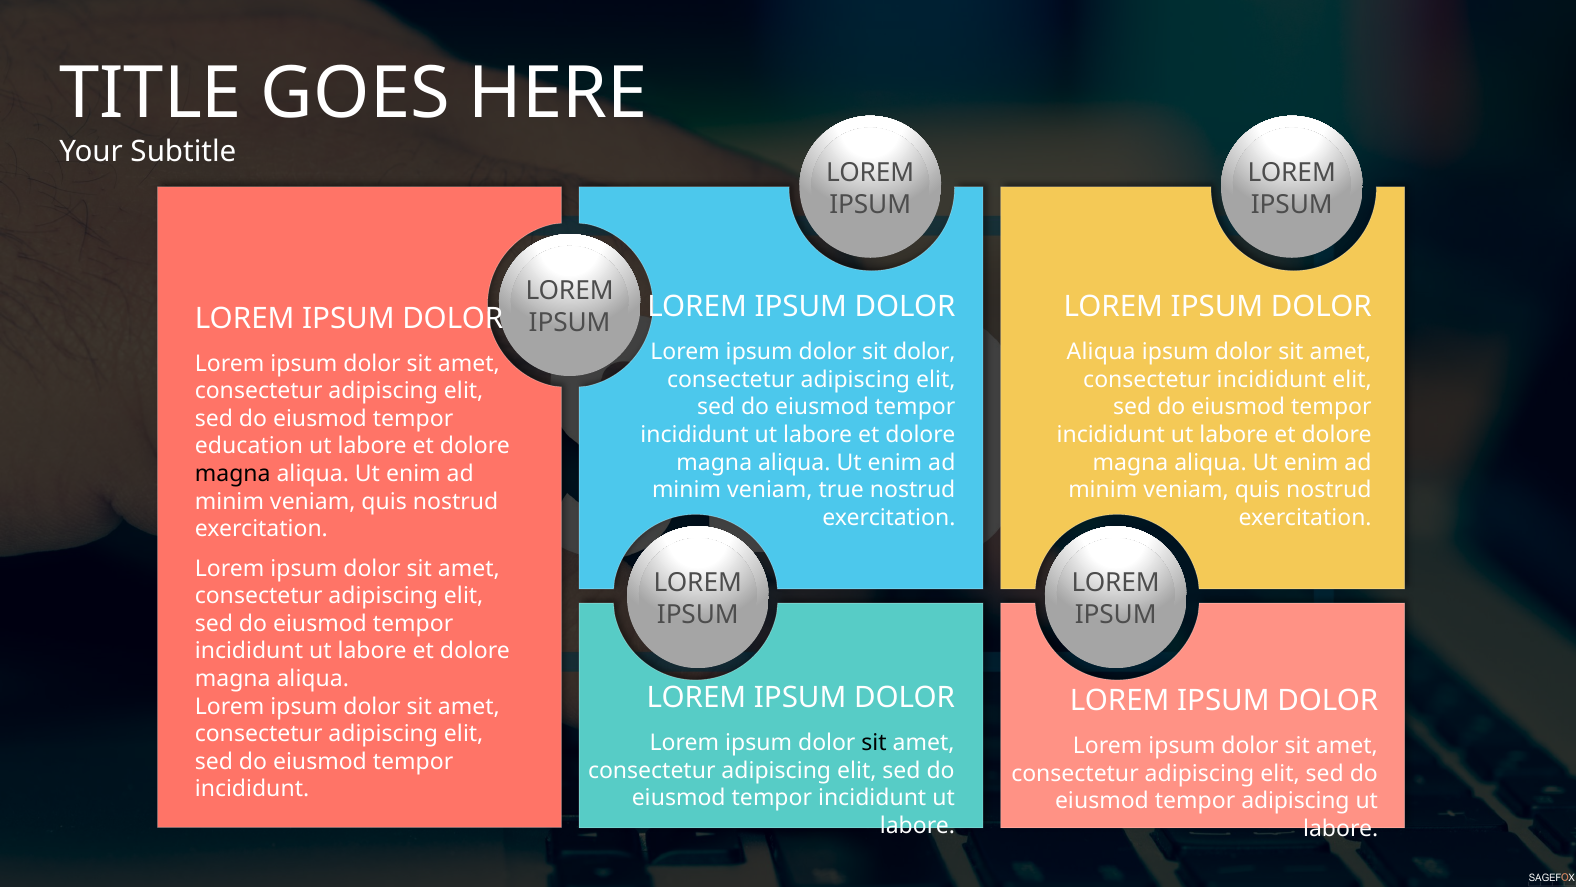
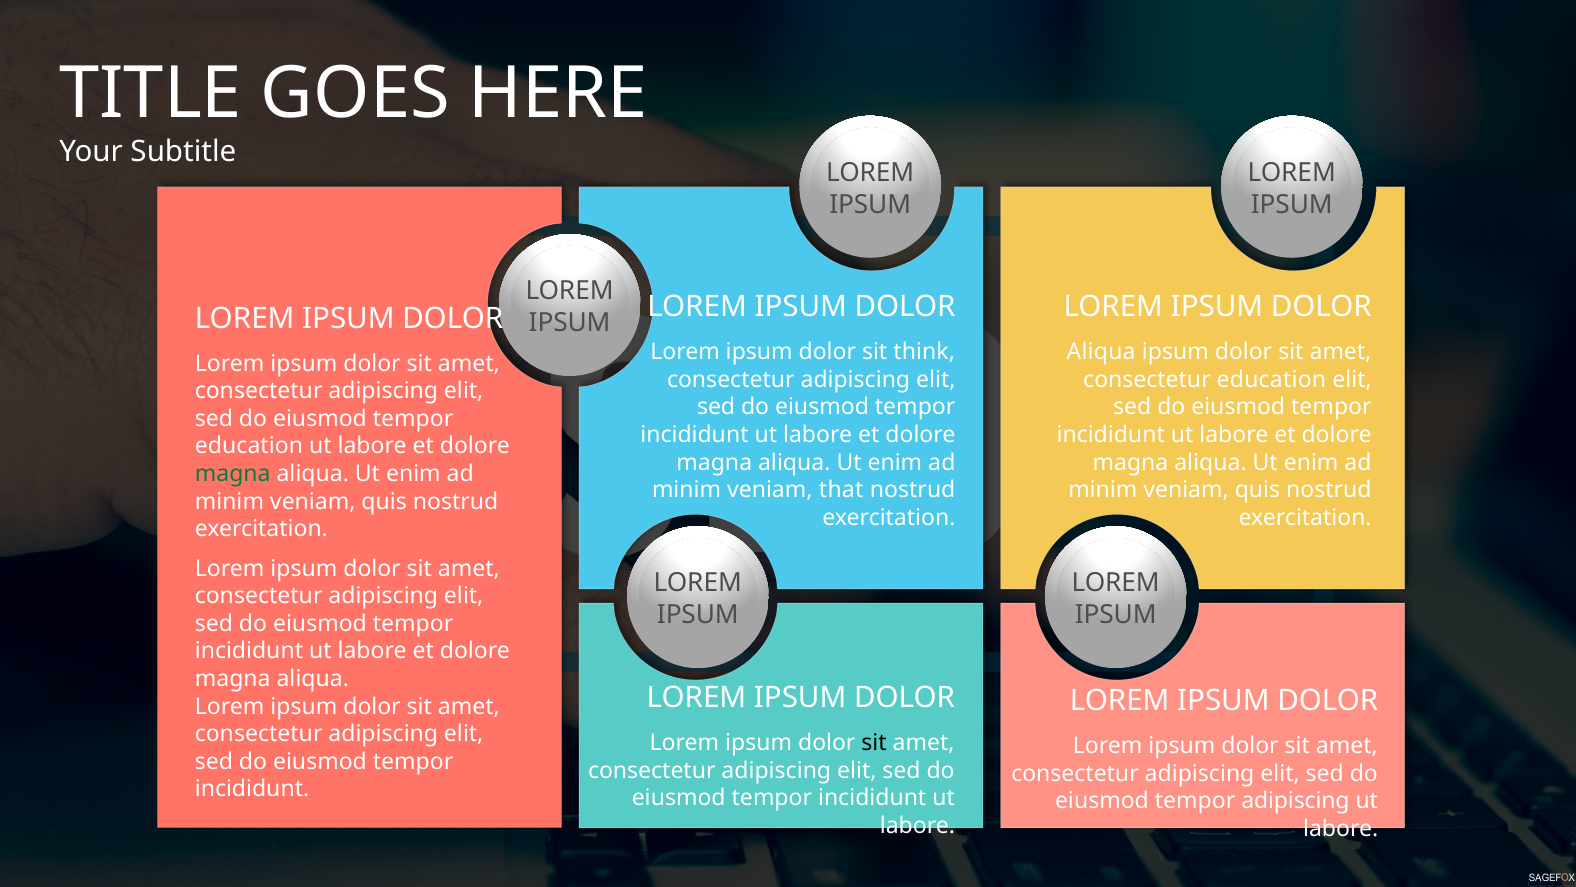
sit dolor: dolor -> think
consectetur incididunt: incididunt -> education
magna at (233, 474) colour: black -> green
true: true -> that
